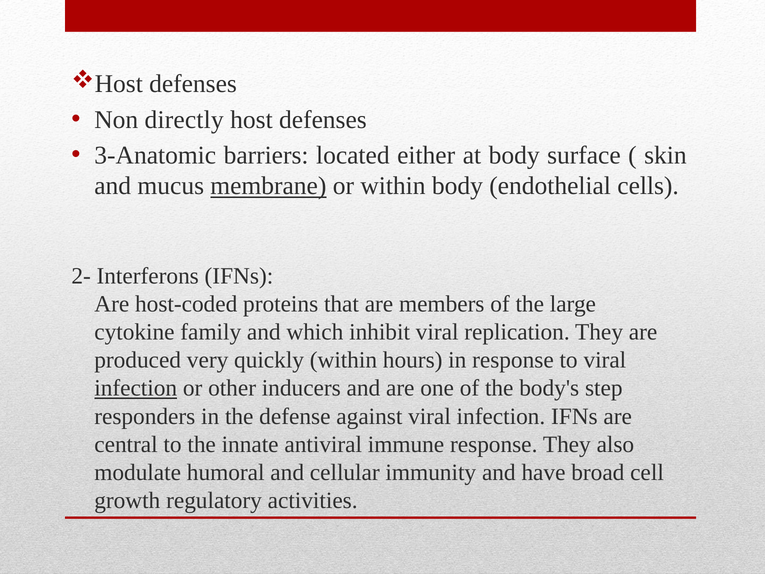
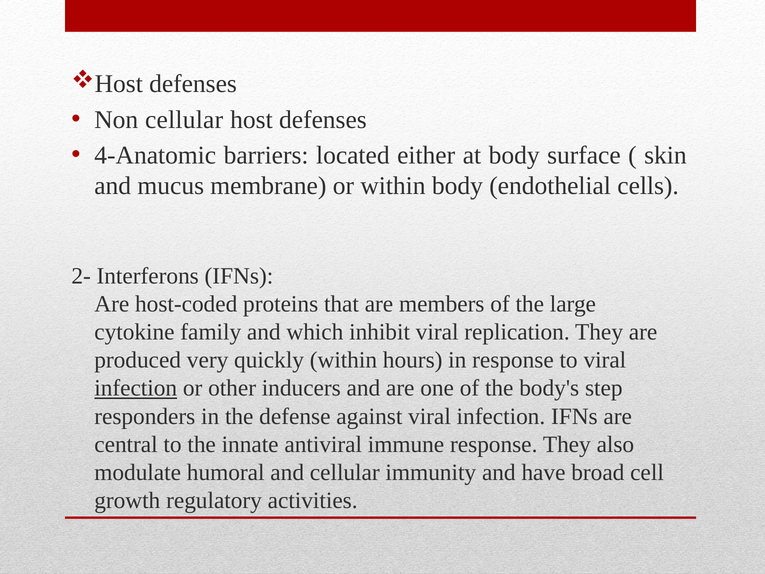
Non directly: directly -> cellular
3-Anatomic: 3-Anatomic -> 4-Anatomic
membrane underline: present -> none
